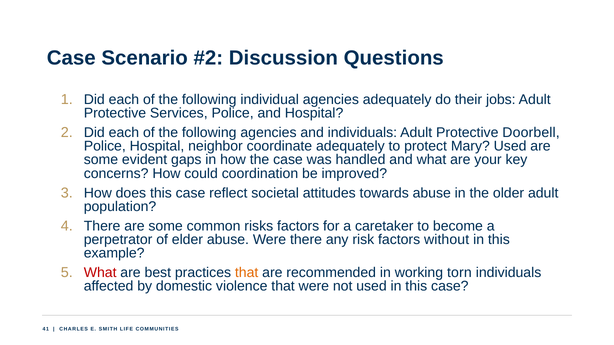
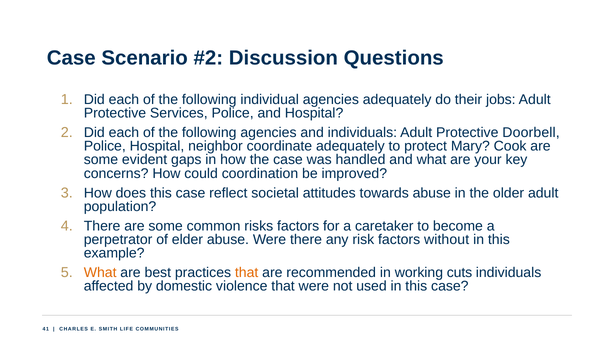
Mary Used: Used -> Cook
What at (100, 273) colour: red -> orange
torn: torn -> cuts
